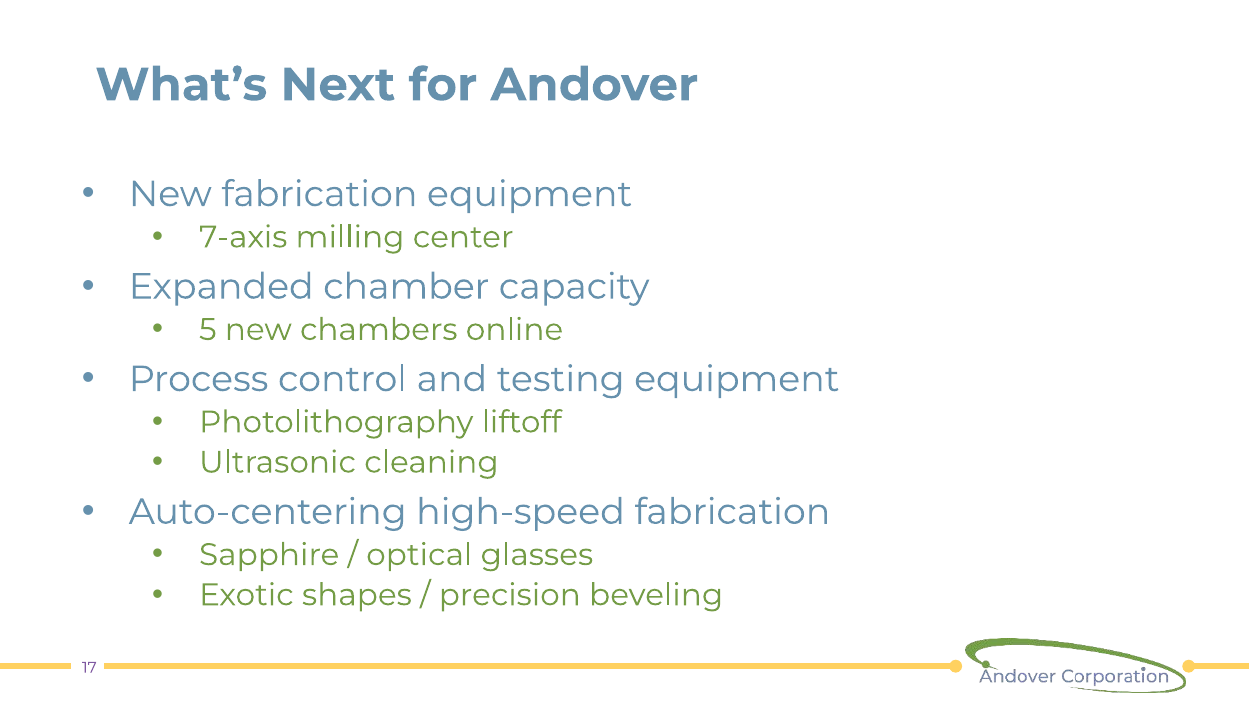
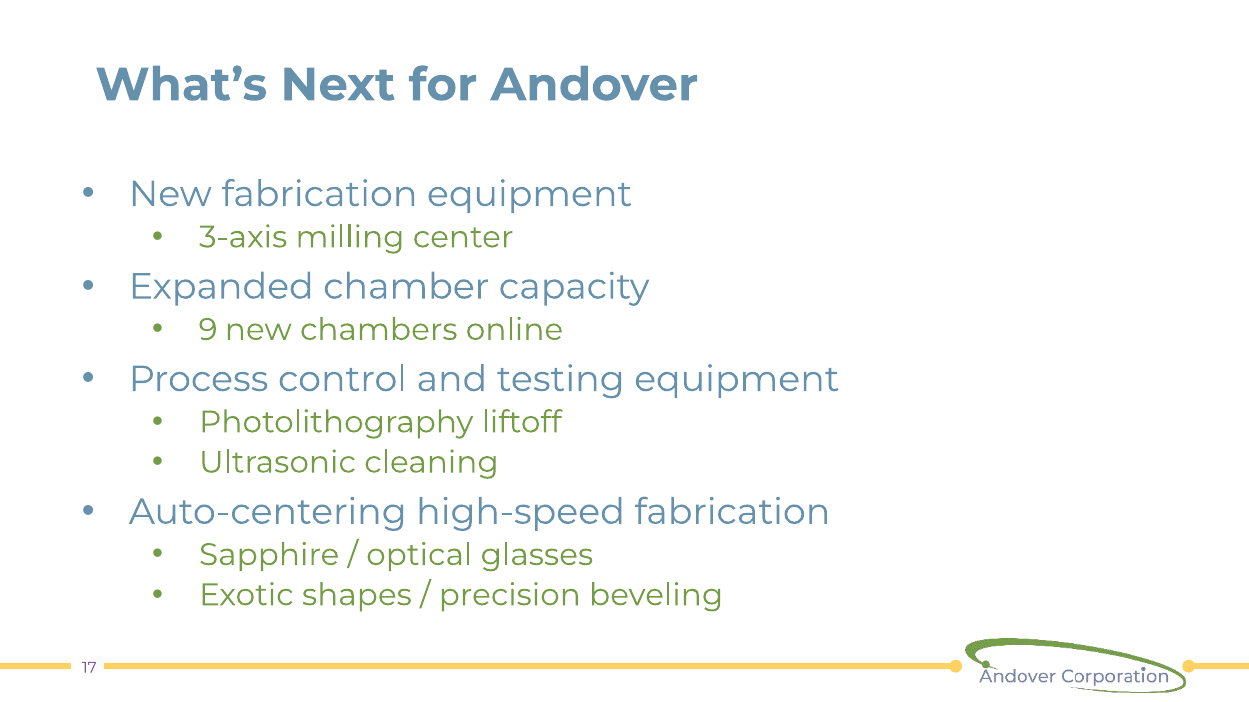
7-axis: 7-axis -> 3-axis
5: 5 -> 9
